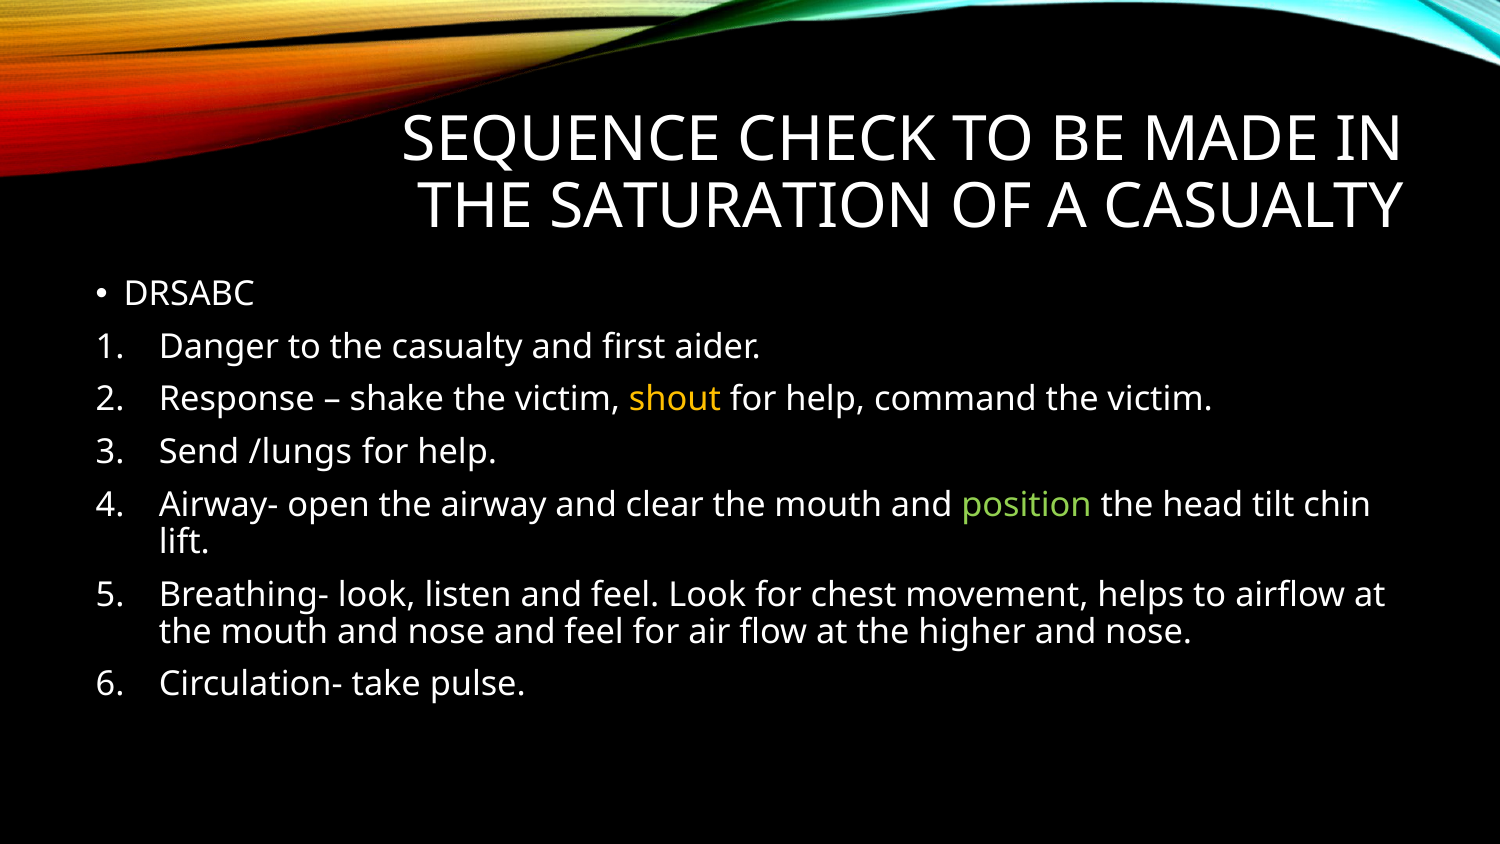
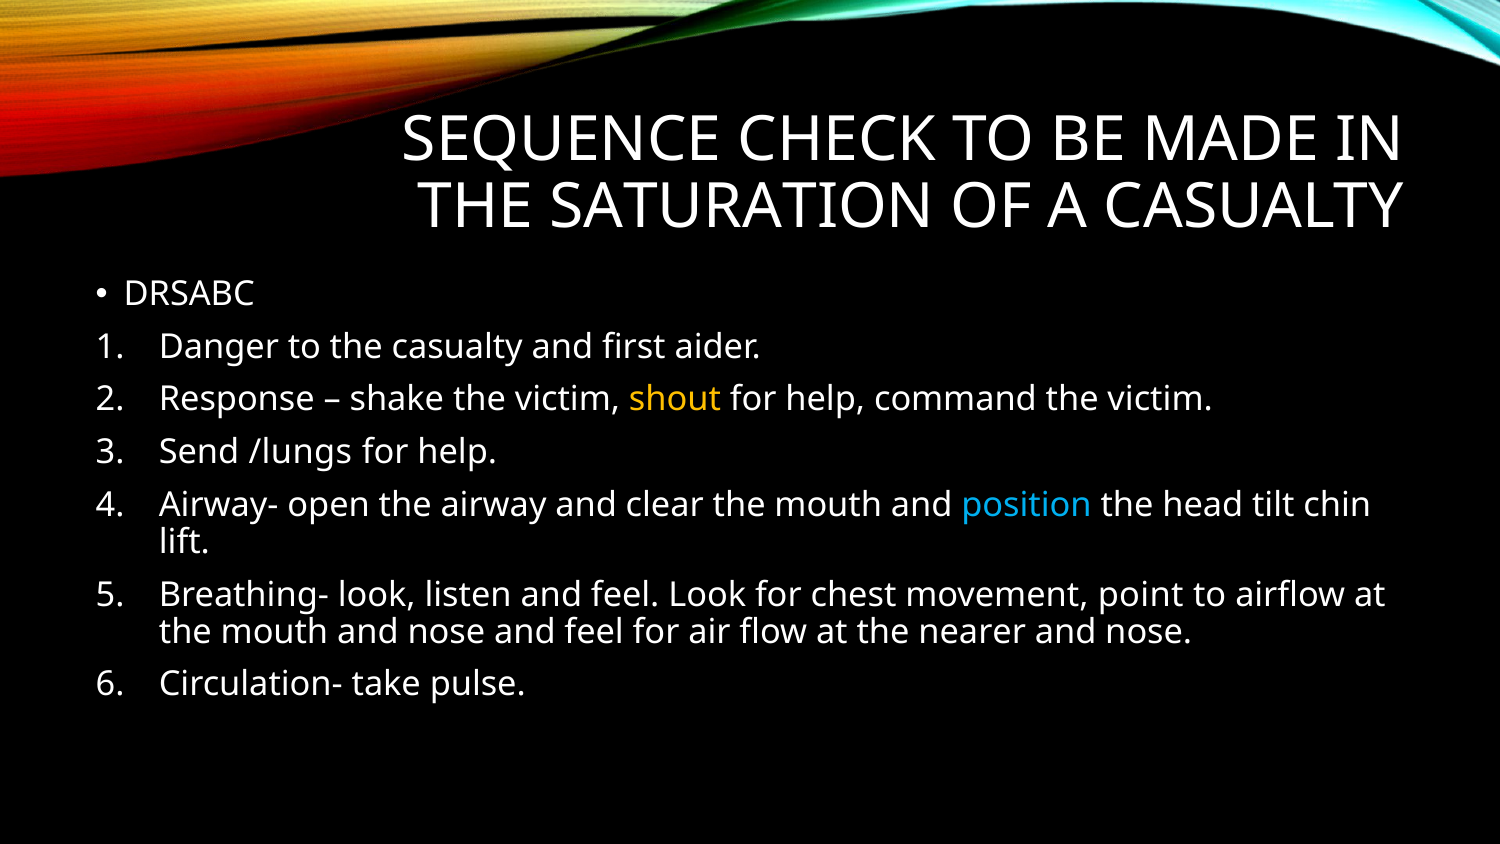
position colour: light green -> light blue
helps: helps -> point
higher: higher -> nearer
